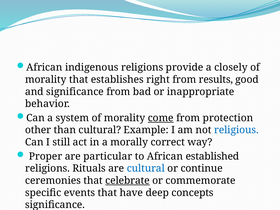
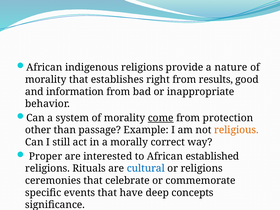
closely: closely -> nature
and significance: significance -> information
than cultural: cultural -> passage
religious colour: blue -> orange
particular: particular -> interested
or continue: continue -> religions
celebrate underline: present -> none
